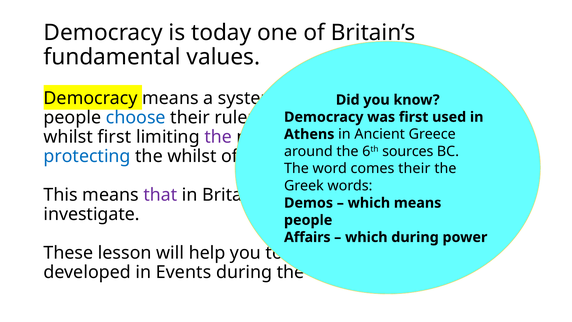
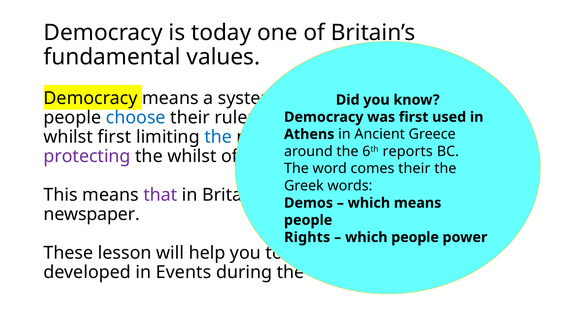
the at (218, 137) colour: purple -> blue
sources: sources -> reports
protecting colour: blue -> purple
investigate: investigate -> newspaper
Affairs: Affairs -> Rights
which during: during -> people
